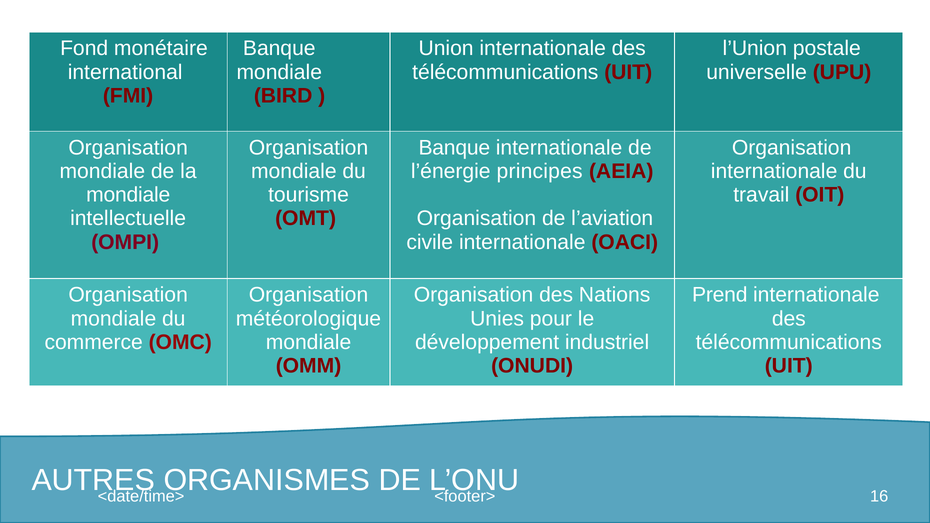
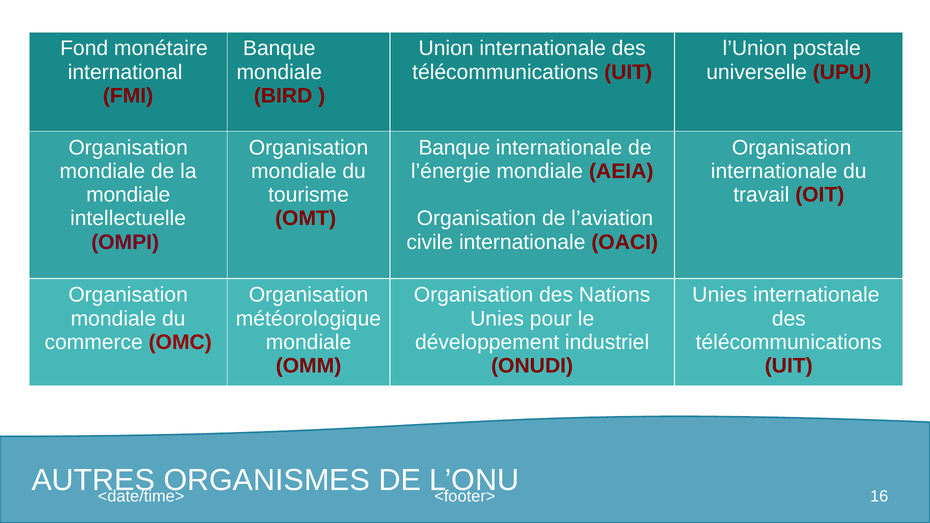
l’énergie principes: principes -> mondiale
Prend at (720, 295): Prend -> Unies
